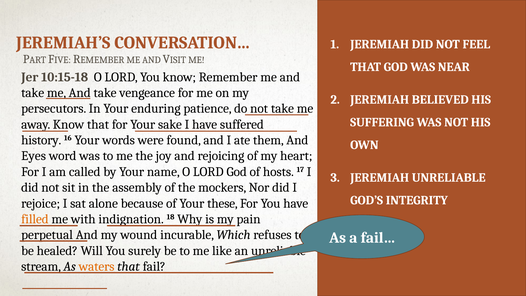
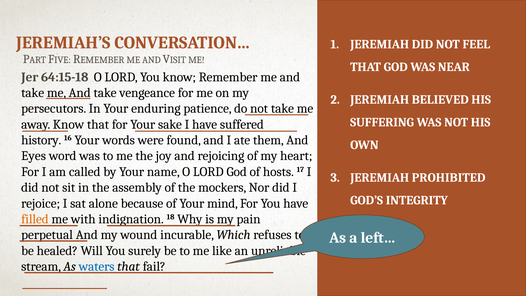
10:15-18: 10:15-18 -> 64:15-18
JEREMIAH UNRELIABLE: UNRELIABLE -> PROHIBITED
these: these -> mind
fail…: fail… -> left…
waters colour: orange -> blue
